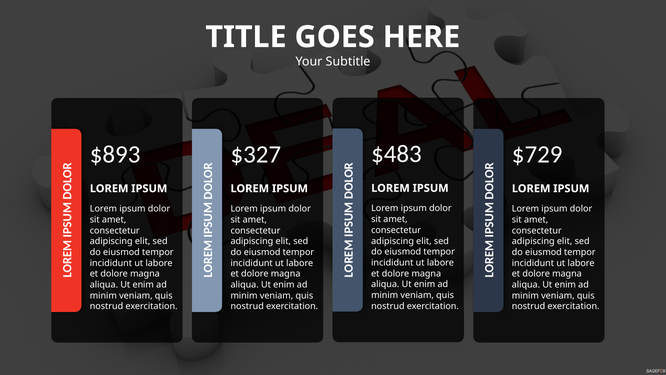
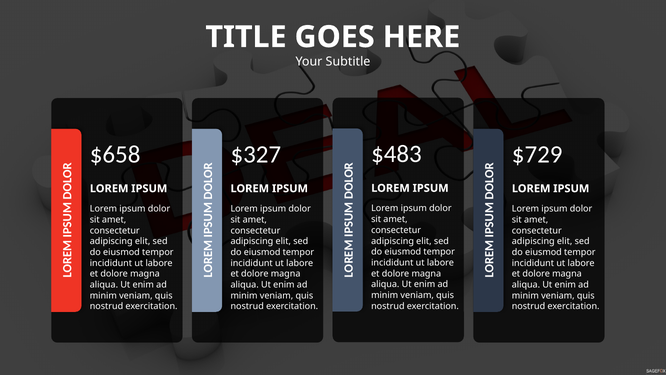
$893: $893 -> $658
